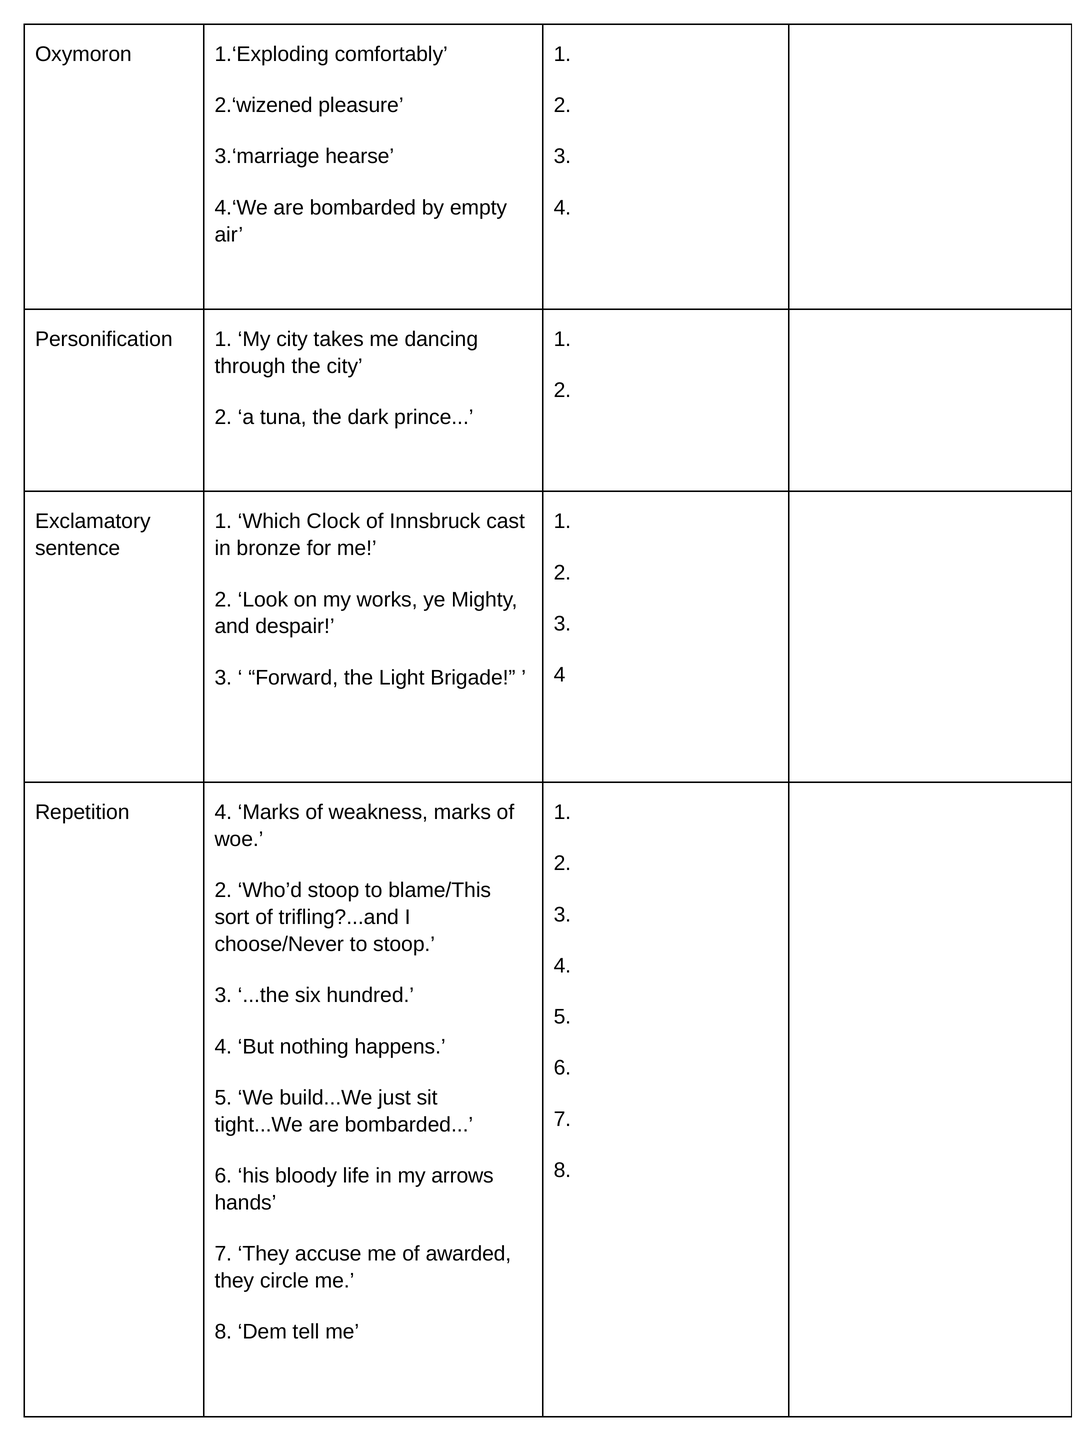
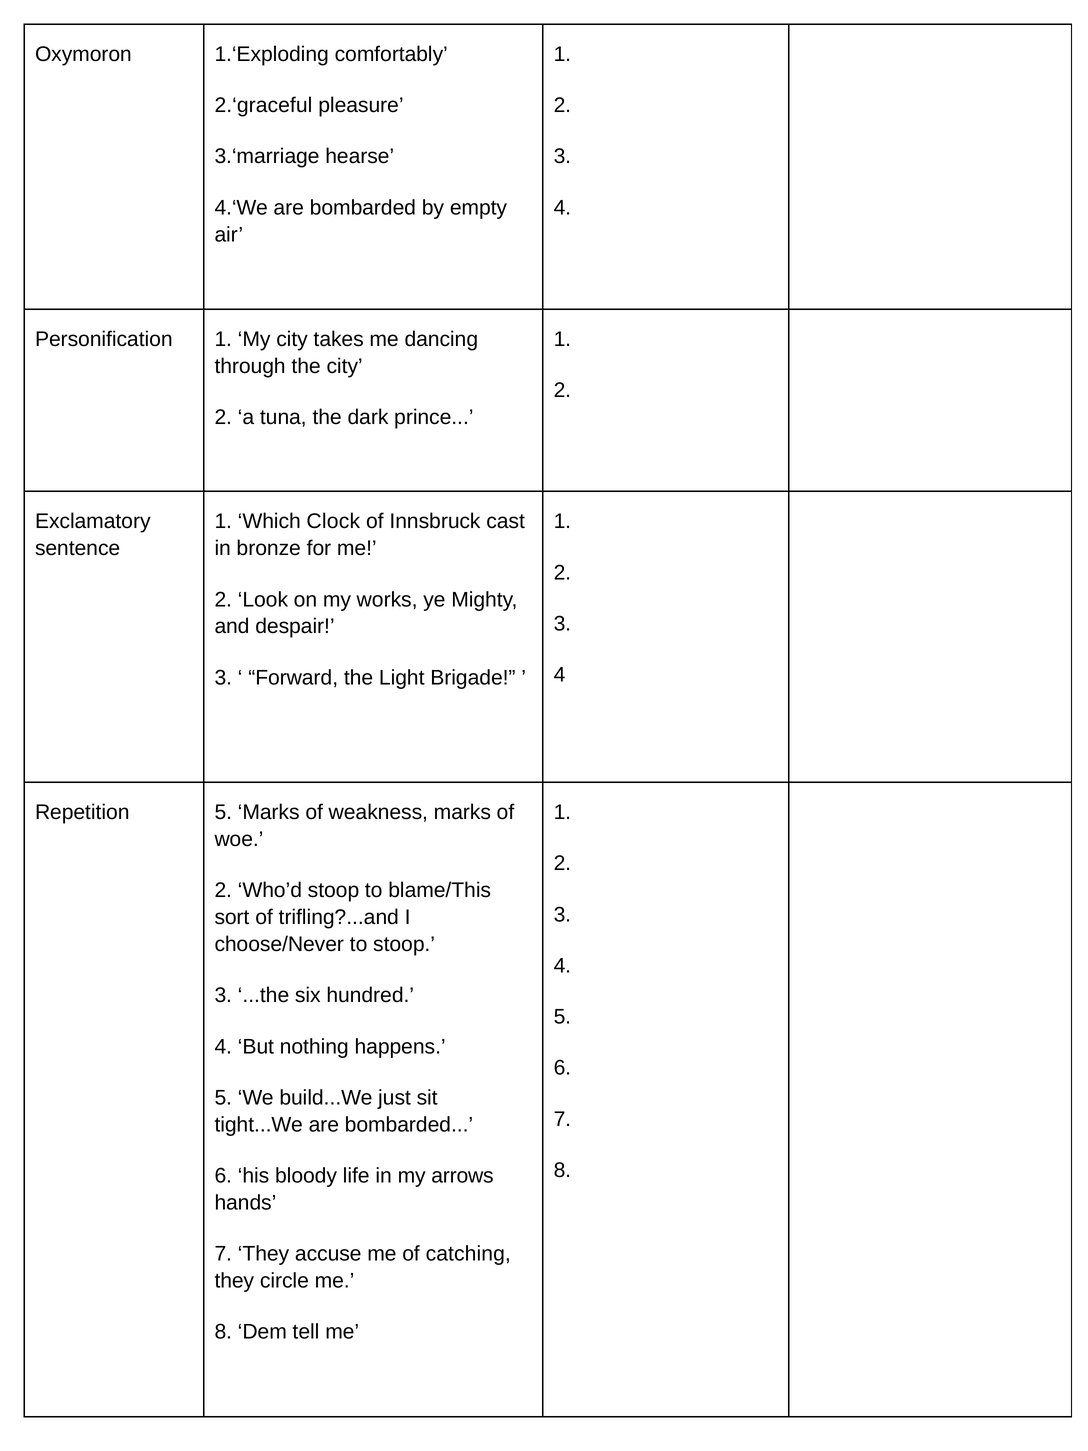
2.‘wizened: 2.‘wizened -> 2.‘graceful
Repetition 4: 4 -> 5
awarded: awarded -> catching
